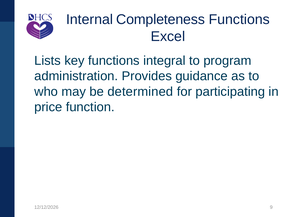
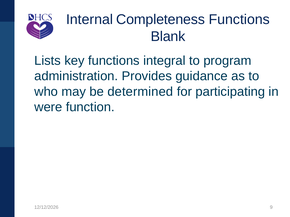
Excel: Excel -> Blank
price: price -> were
